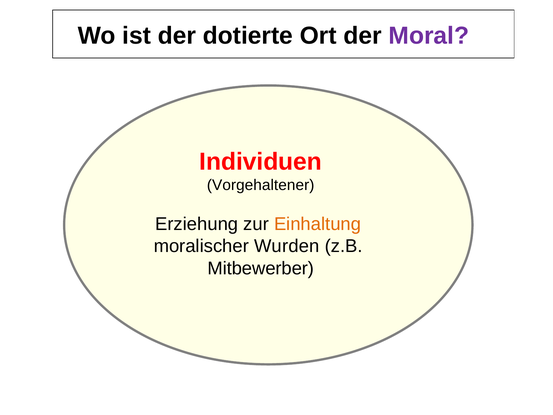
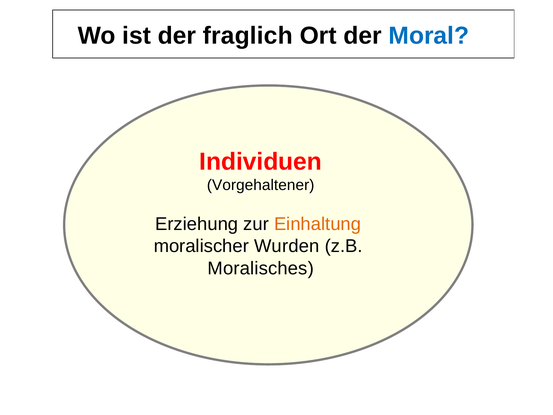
dotierte: dotierte -> fraglich
Moral colour: purple -> blue
Mitbewerber: Mitbewerber -> Moralisches
